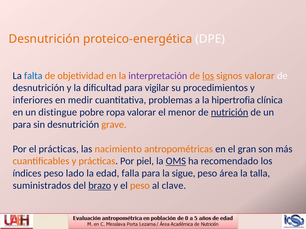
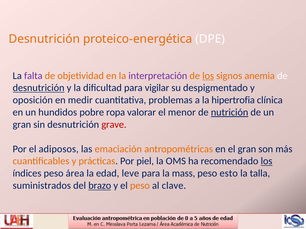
falta colour: blue -> purple
signos valorar: valorar -> anemia
desnutrición at (39, 88) underline: none -> present
procedimientos: procedimientos -> despigmentado
inferiores: inferiores -> oposición
distingue: distingue -> hundidos
para at (22, 125): para -> gran
grave colour: orange -> red
el prácticas: prácticas -> adiposos
nacimiento: nacimiento -> emaciación
OMS underline: present -> none
los at (267, 161) underline: none -> present
lado: lado -> área
falla: falla -> leve
sigue: sigue -> mass
área: área -> esto
